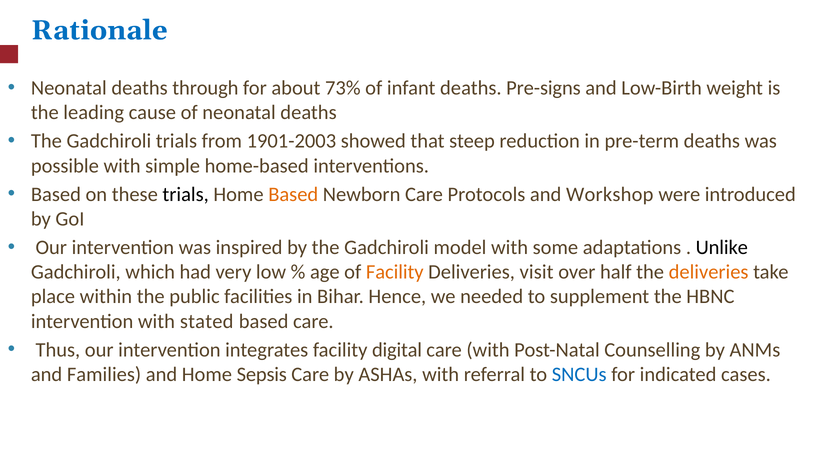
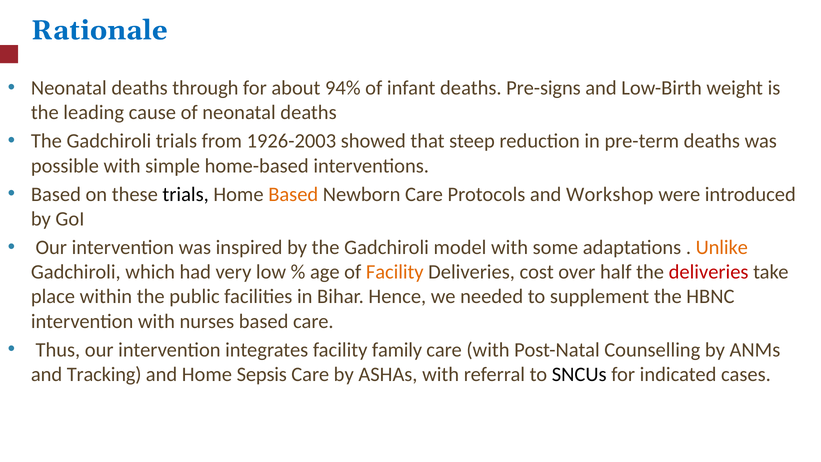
73%: 73% -> 94%
1901-2003: 1901-2003 -> 1926-2003
Unlike colour: black -> orange
visit: visit -> cost
deliveries at (709, 272) colour: orange -> red
stated: stated -> nurses
digital: digital -> family
Families: Families -> Tracking
SNCUs colour: blue -> black
